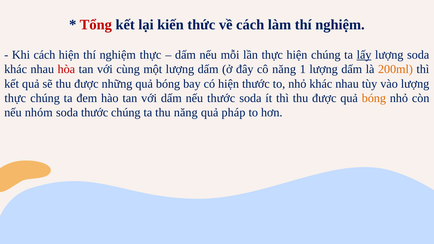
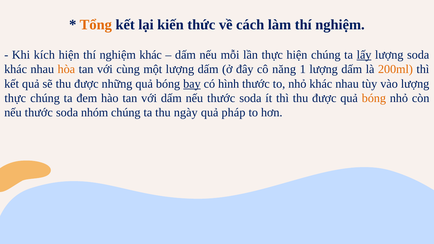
Tổng colour: red -> orange
Khi cách: cách -> kích
nghiệm thực: thực -> khác
hòa colour: red -> orange
bay underline: none -> present
có hiện: hiện -> hình
nhóm at (39, 113): nhóm -> thước
soda thước: thước -> nhóm
thu năng: năng -> ngày
